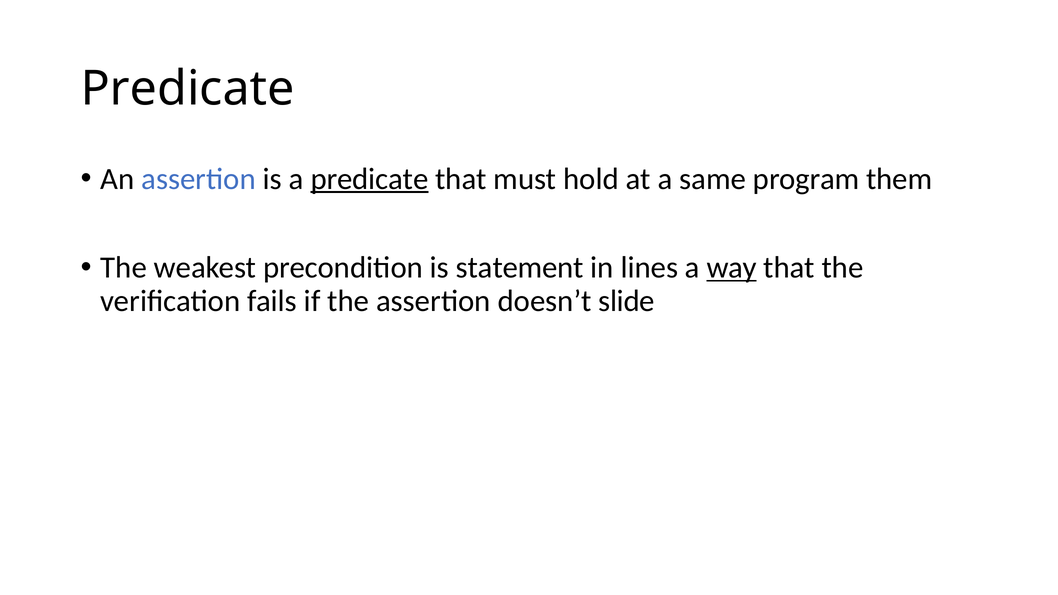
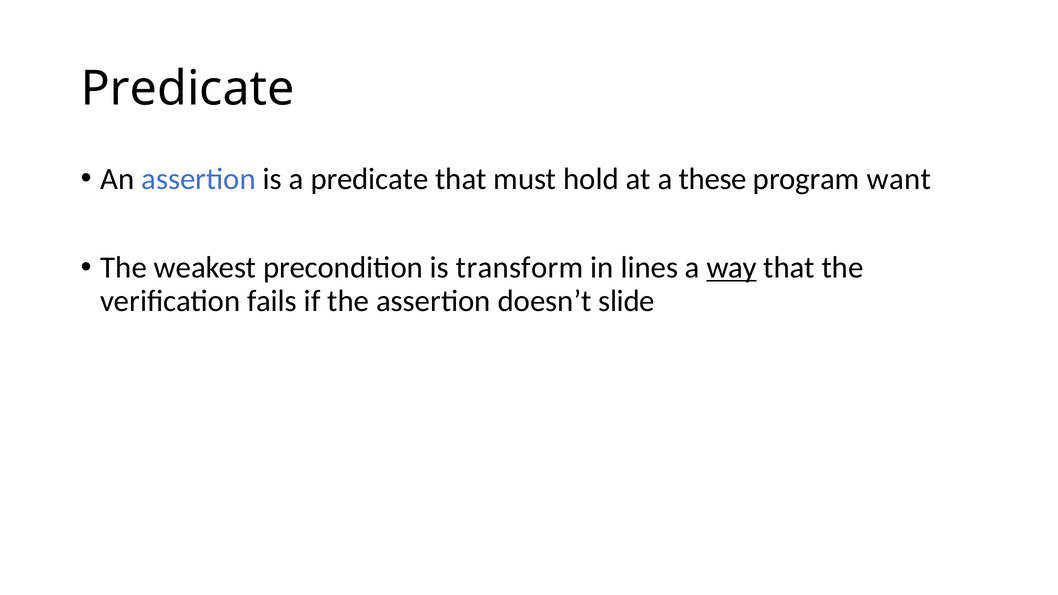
predicate at (370, 179) underline: present -> none
same: same -> these
them: them -> want
statement: statement -> transform
